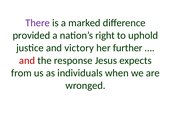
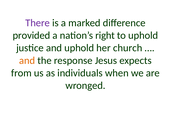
and victory: victory -> uphold
further: further -> church
and at (27, 61) colour: red -> orange
